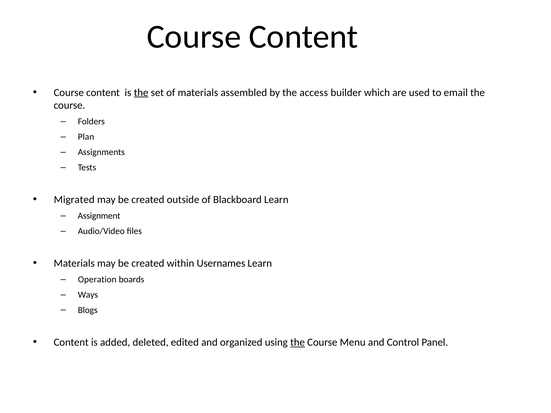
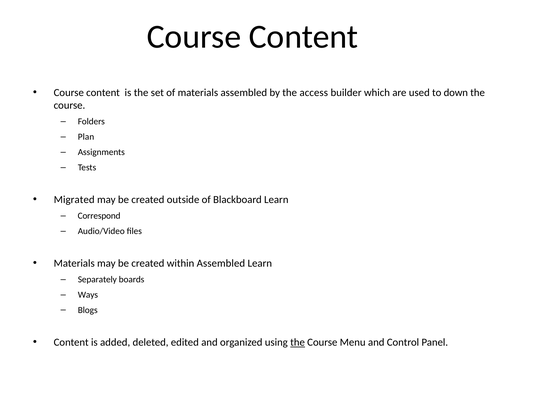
the at (141, 93) underline: present -> none
email: email -> down
Assignment: Assignment -> Correspond
within Usernames: Usernames -> Assembled
Operation: Operation -> Separately
